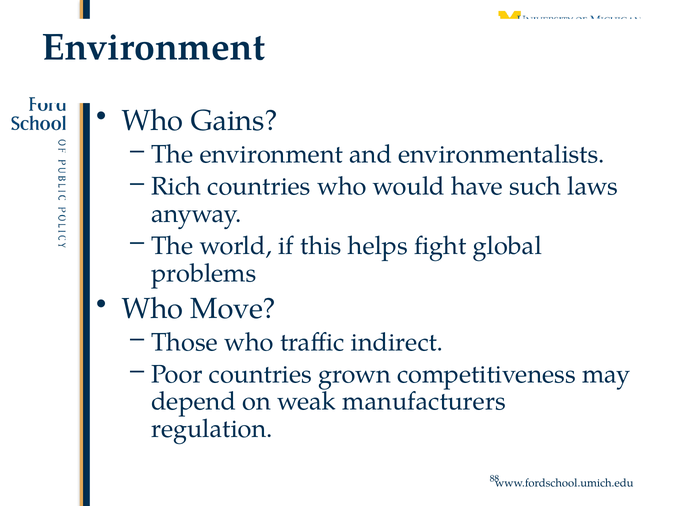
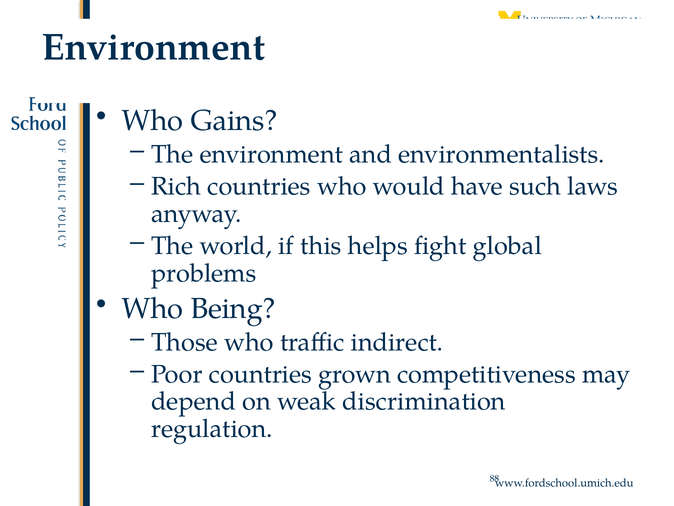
Move: Move -> Being
manufacturers: manufacturers -> discrimination
